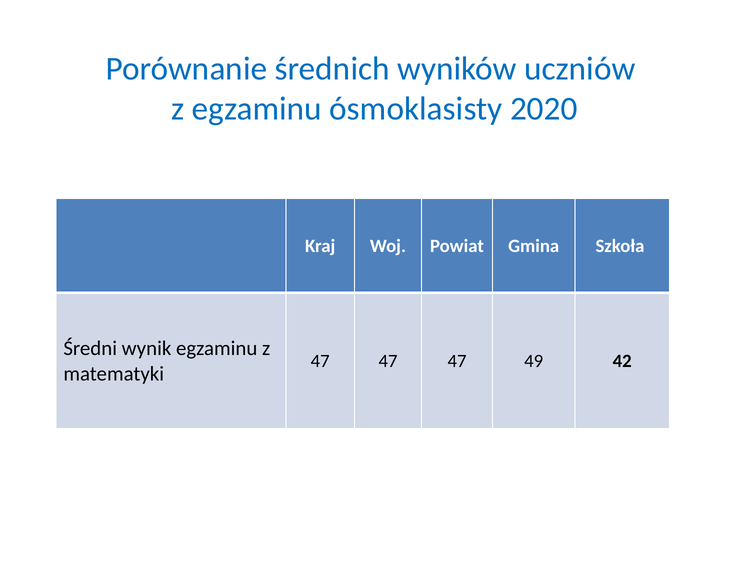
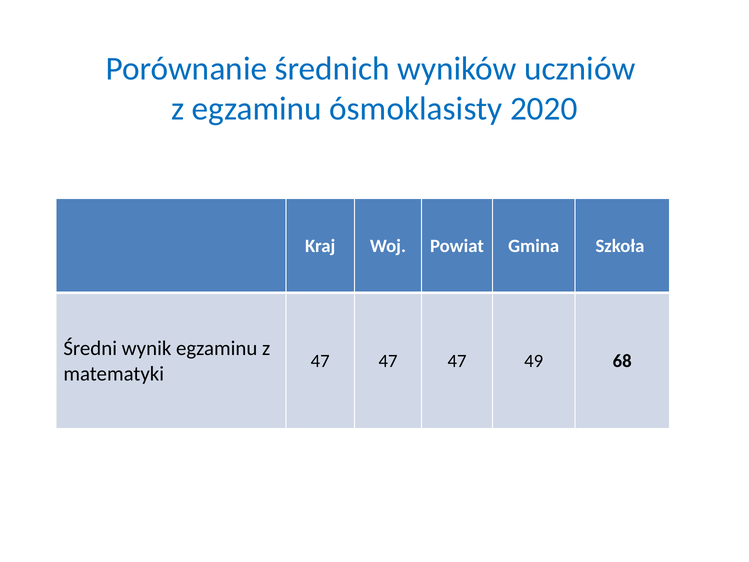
42: 42 -> 68
